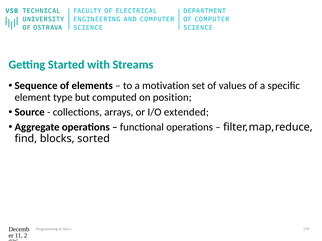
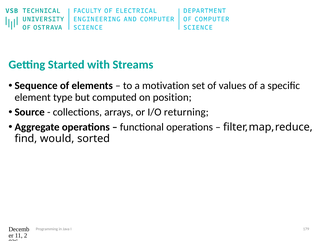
extended: extended -> returning
blocks: blocks -> would
